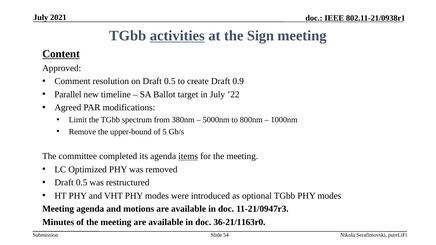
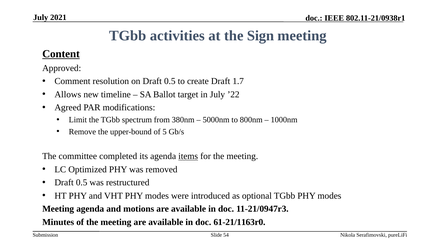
activities underline: present -> none
0.9: 0.9 -> 1.7
Parallel: Parallel -> Allows
36-21/1163r0: 36-21/1163r0 -> 61-21/1163r0
